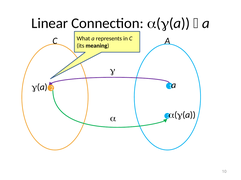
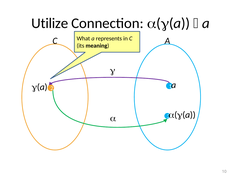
Linear: Linear -> Utilize
